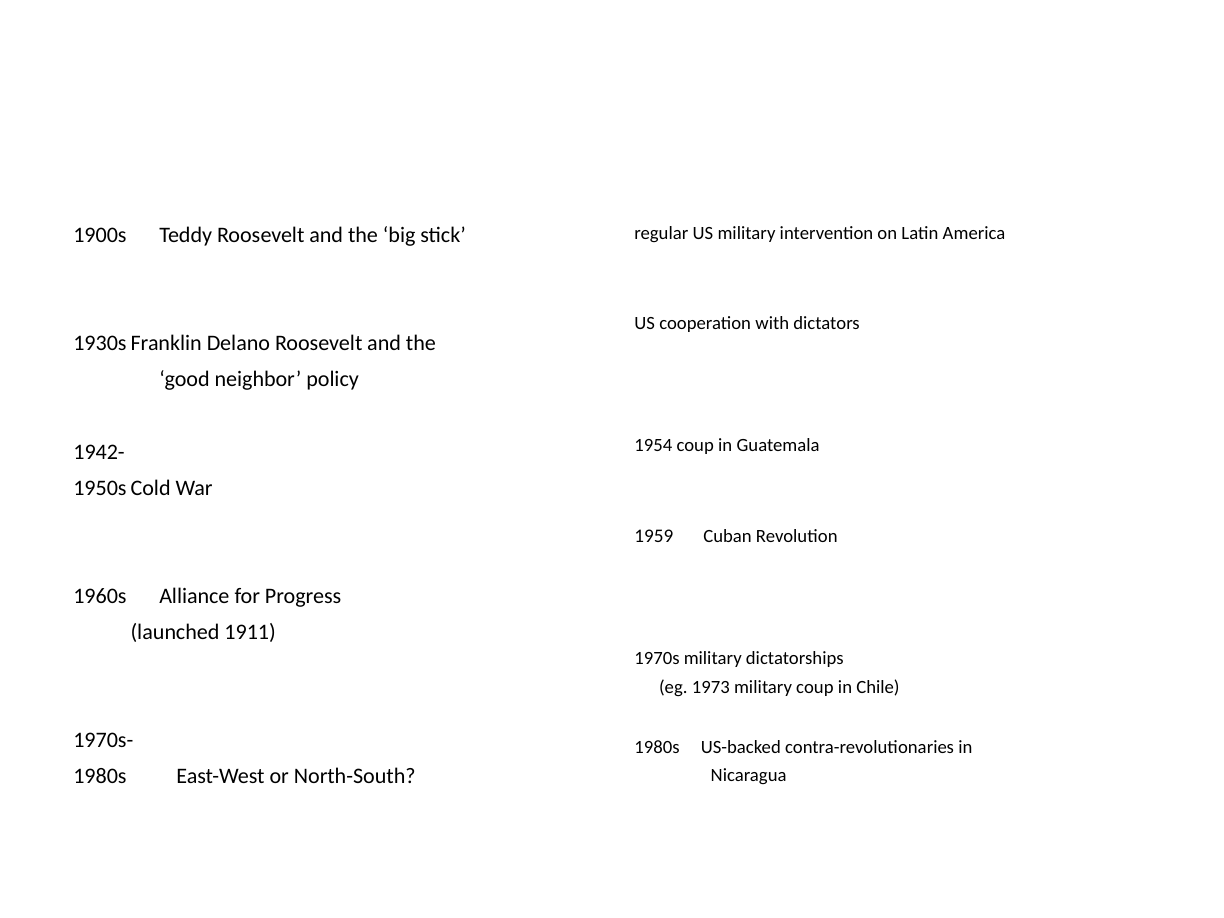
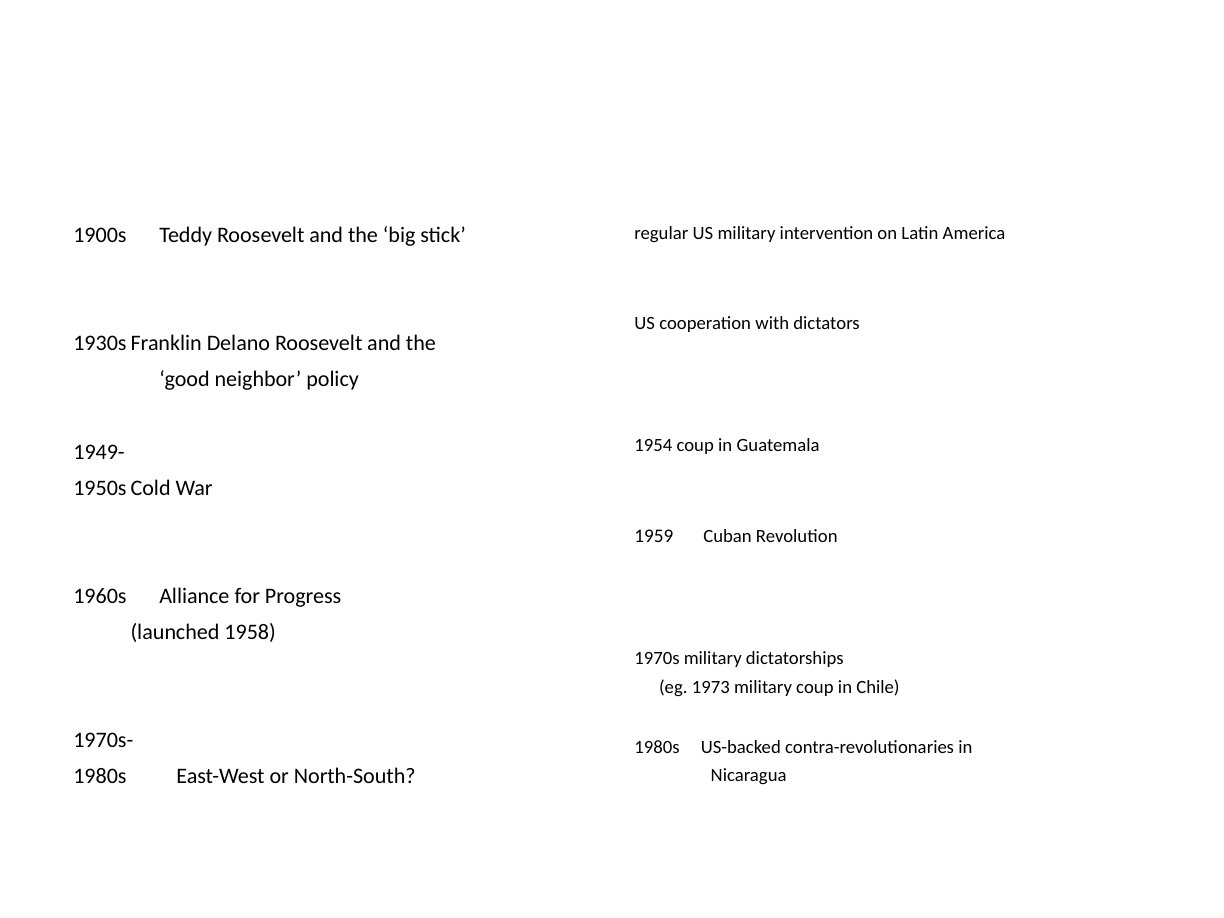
1942-: 1942- -> 1949-
1911: 1911 -> 1958
